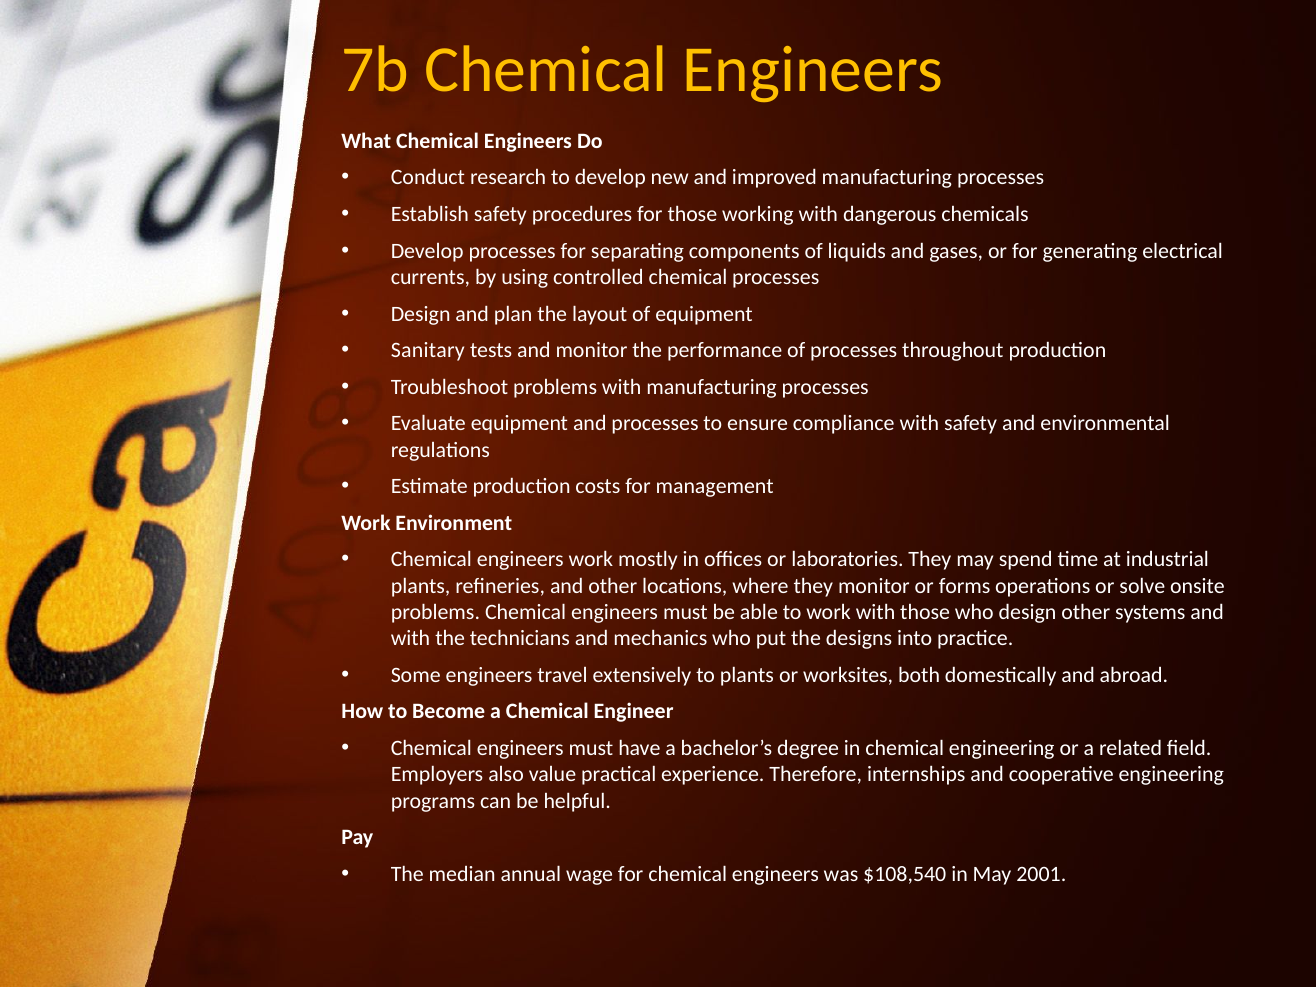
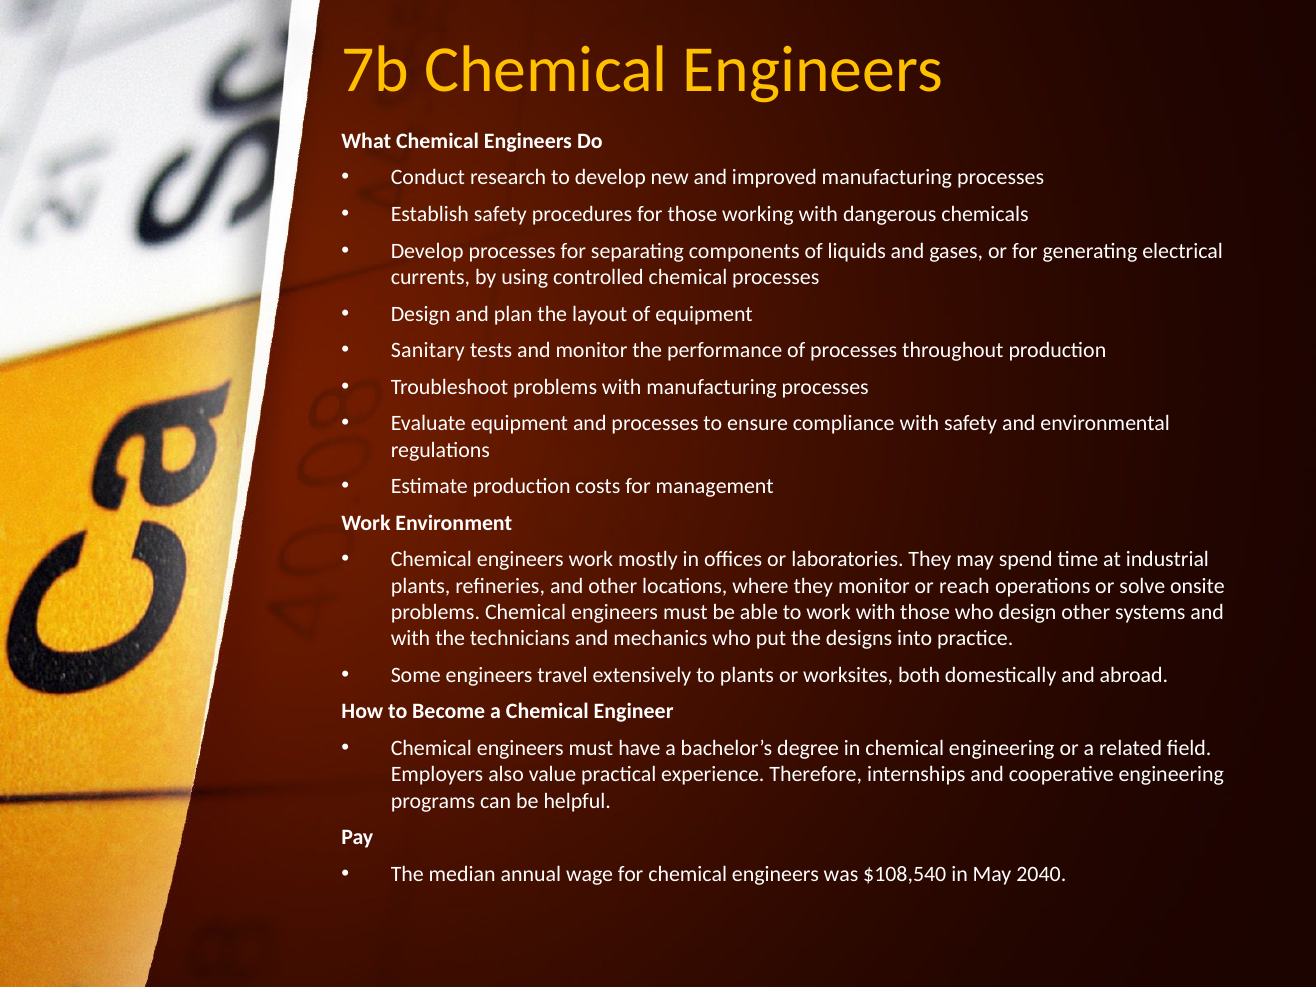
forms: forms -> reach
2001: 2001 -> 2040
